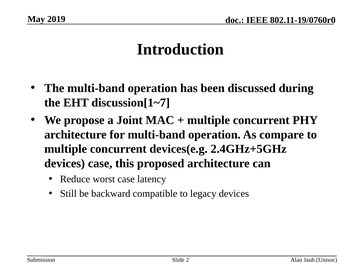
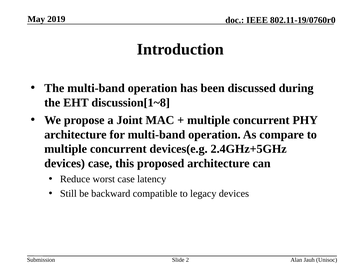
discussion[1~7: discussion[1~7 -> discussion[1~8
